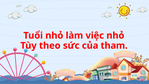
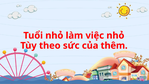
tham: tham -> thêm
